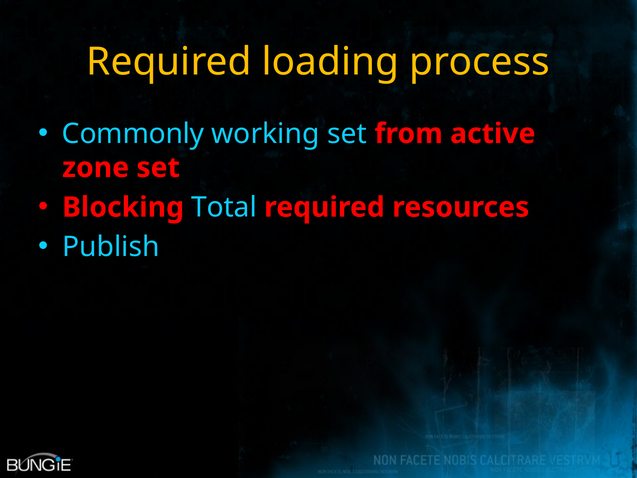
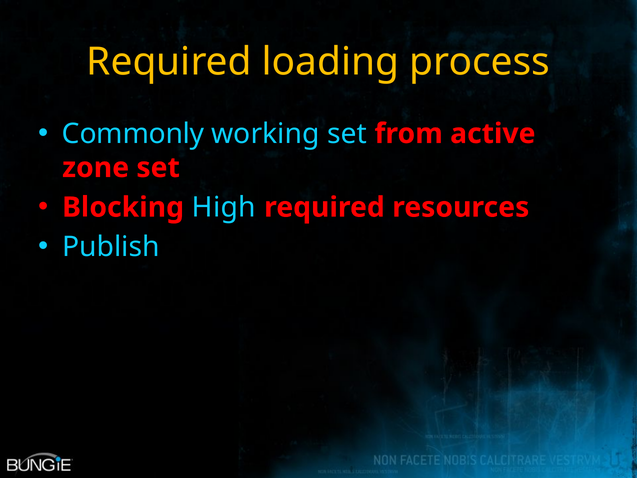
Total: Total -> High
